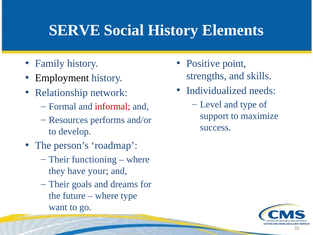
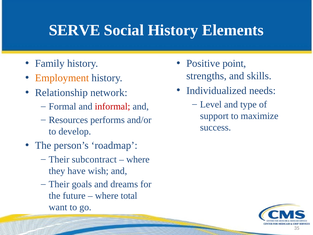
Employment colour: black -> orange
functioning: functioning -> subcontract
your: your -> wish
where type: type -> total
